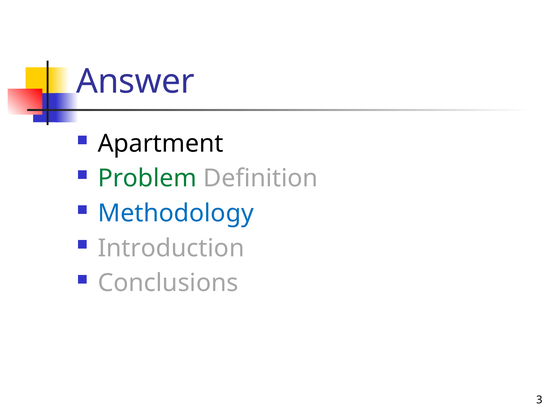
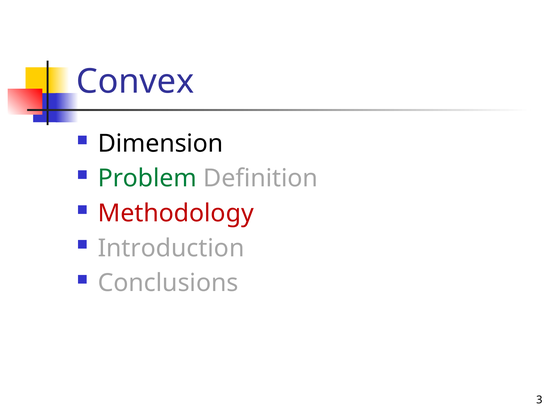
Answer: Answer -> Convex
Apartment: Apartment -> Dimension
Methodology colour: blue -> red
